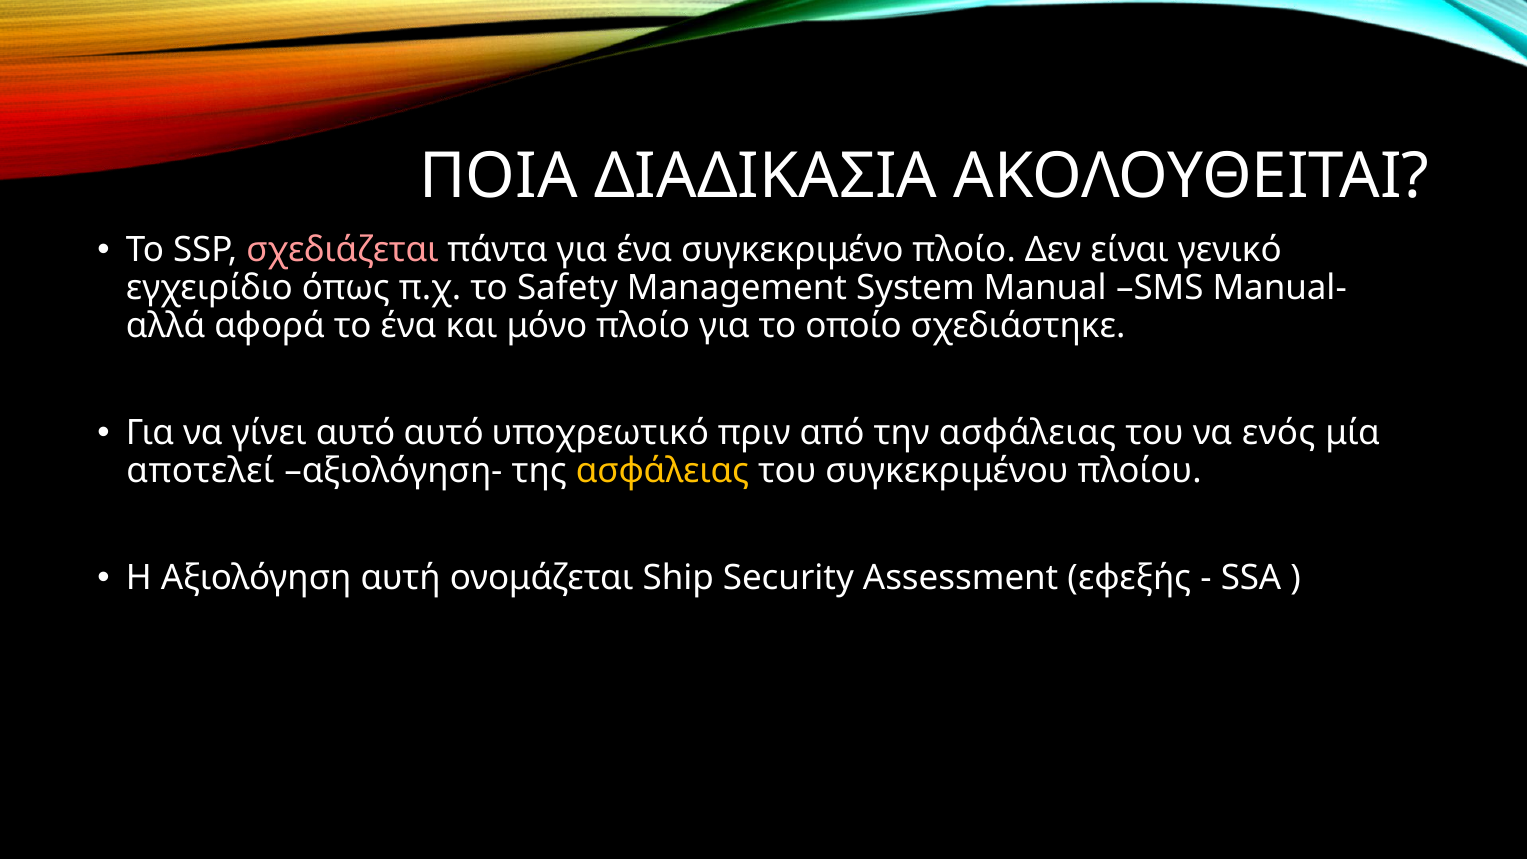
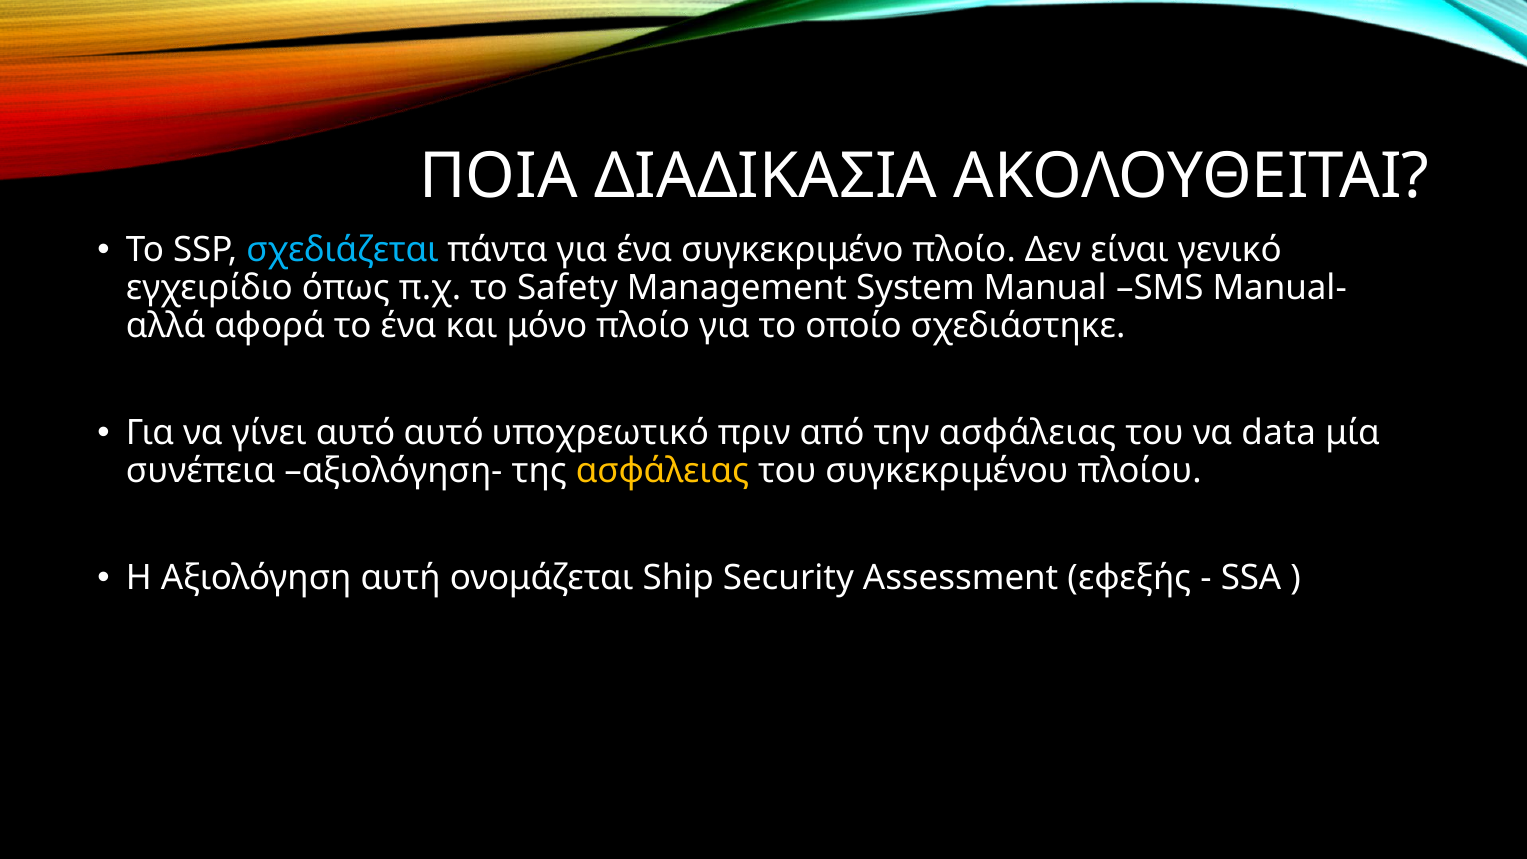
σχεδιάζεται colour: pink -> light blue
ενός: ενός -> data
αποτελεί: αποτελεί -> συνέπεια
